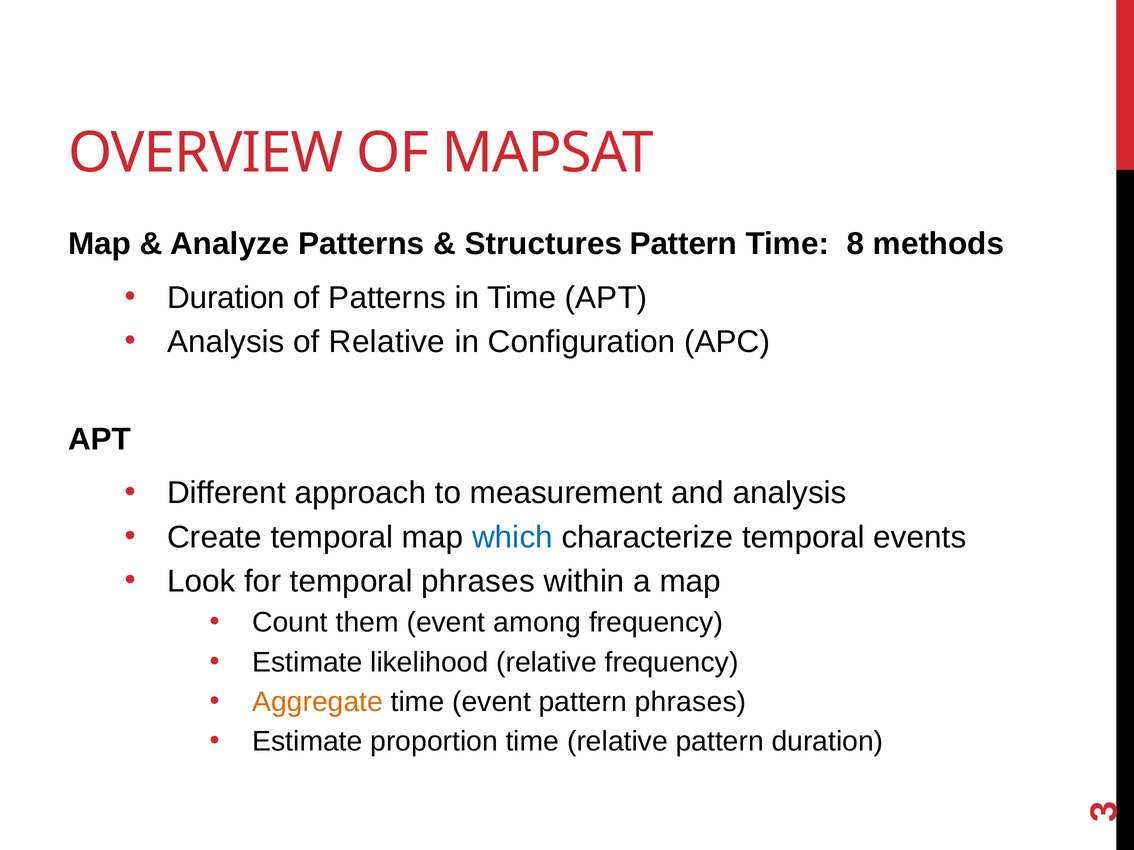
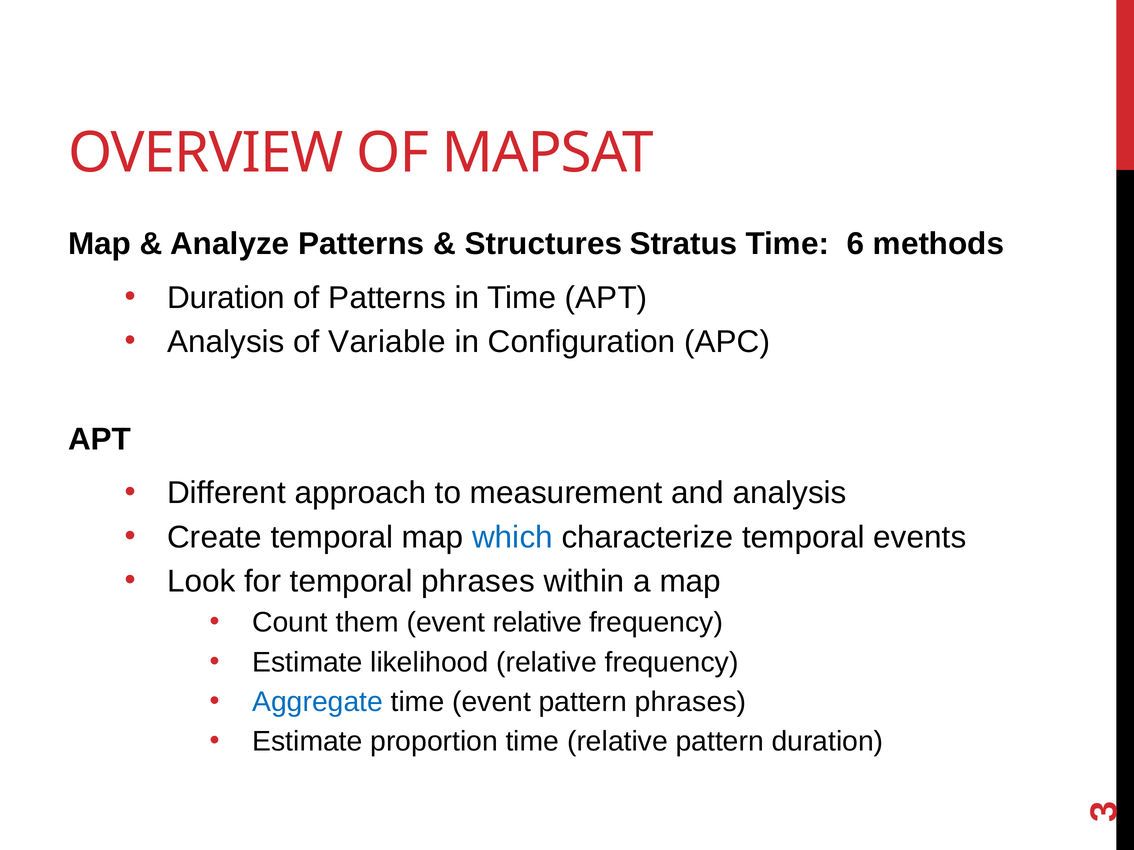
Structures Pattern: Pattern -> Stratus
8: 8 -> 6
of Relative: Relative -> Variable
event among: among -> relative
Aggregate colour: orange -> blue
